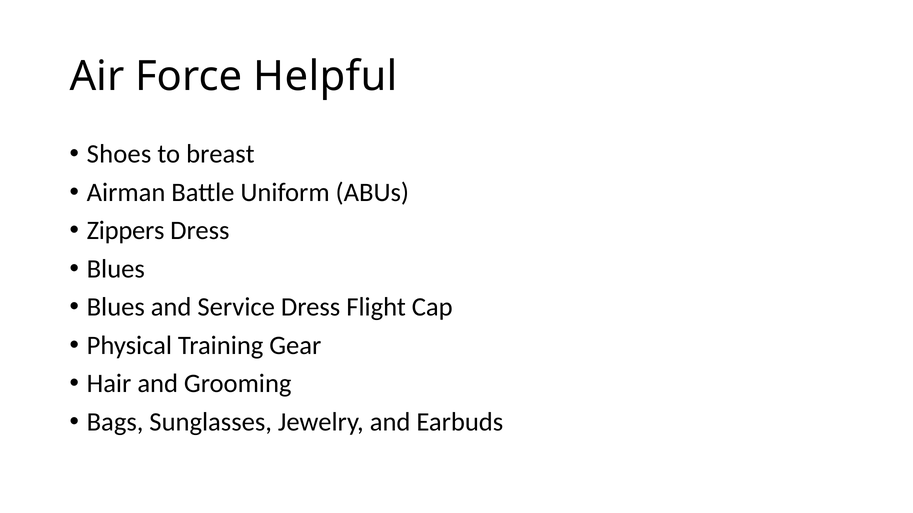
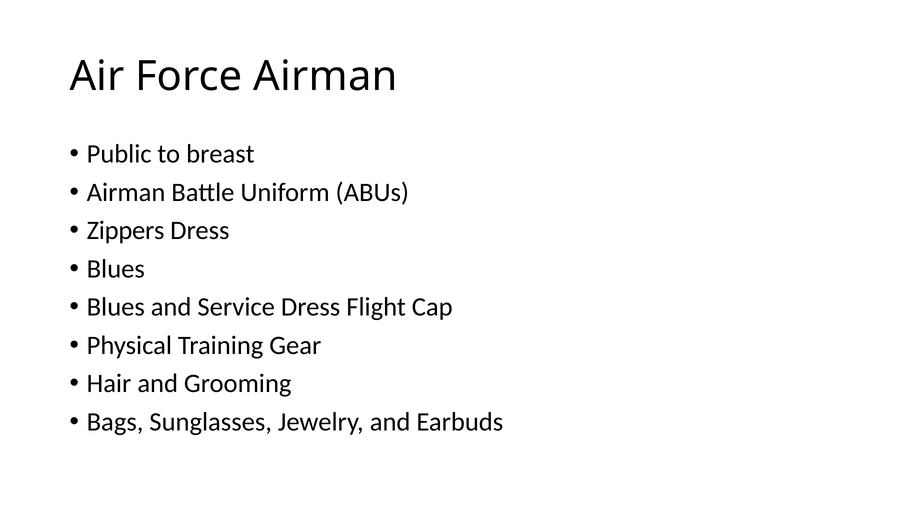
Force Helpful: Helpful -> Airman
Shoes: Shoes -> Public
